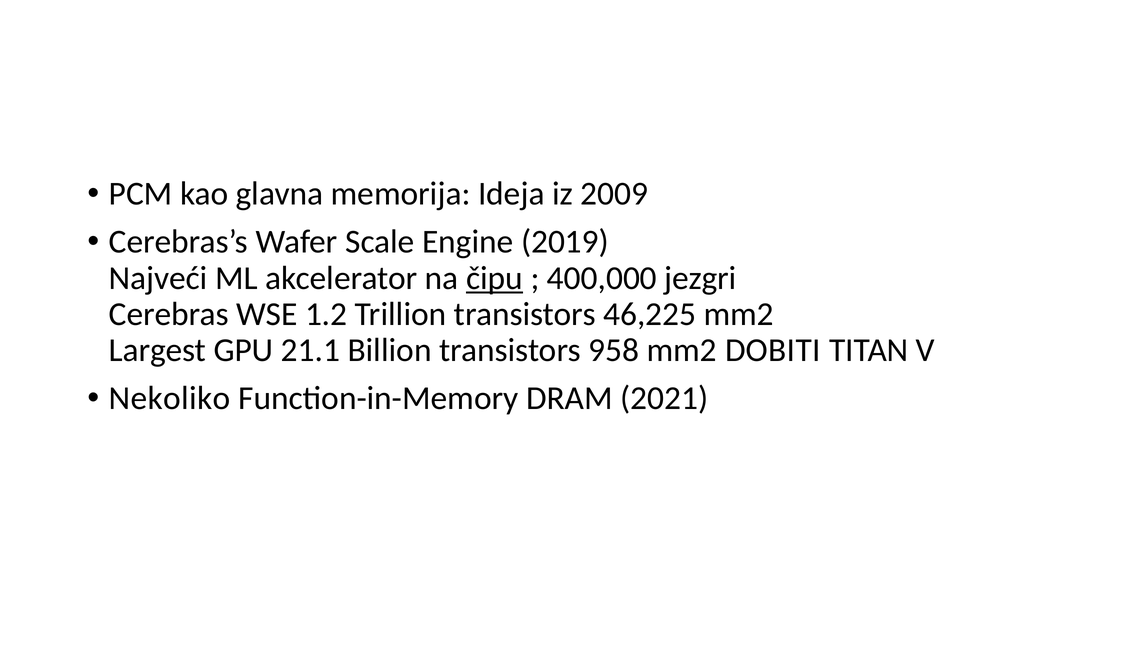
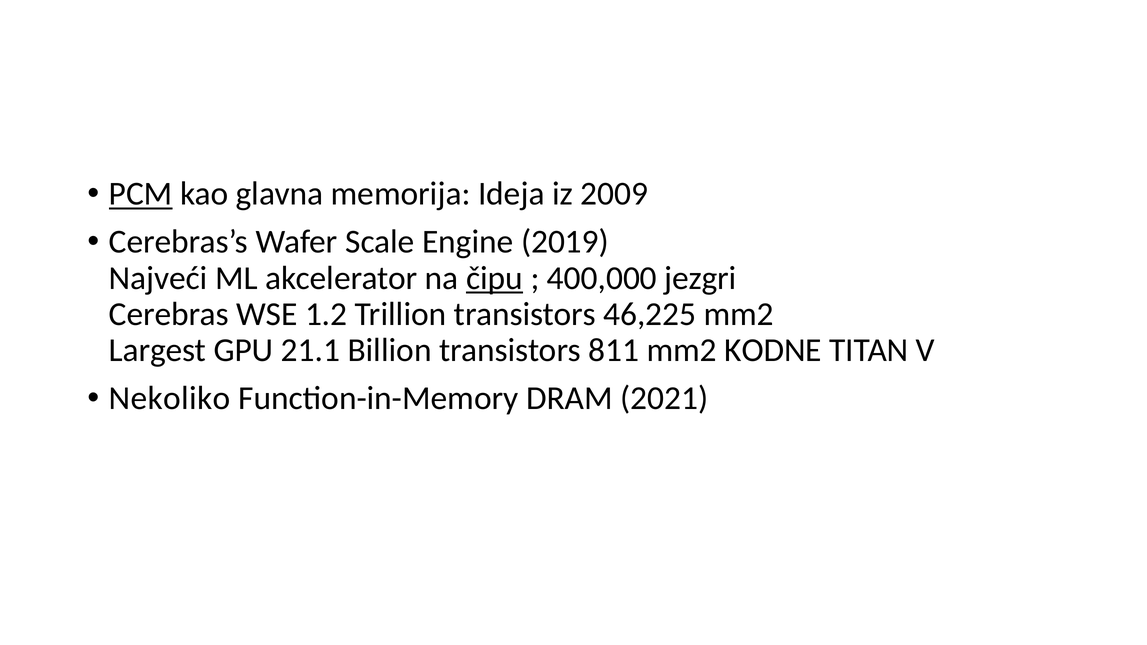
PCM underline: none -> present
958: 958 -> 811
DOBITI: DOBITI -> KODNE
